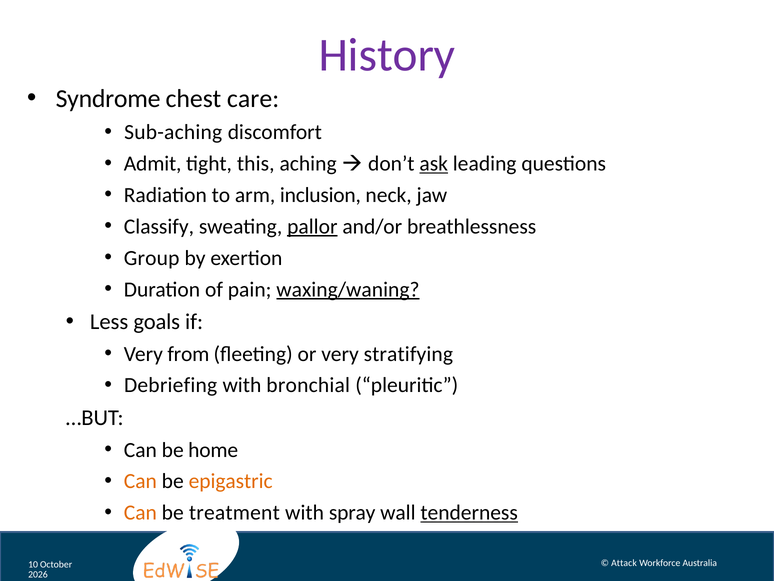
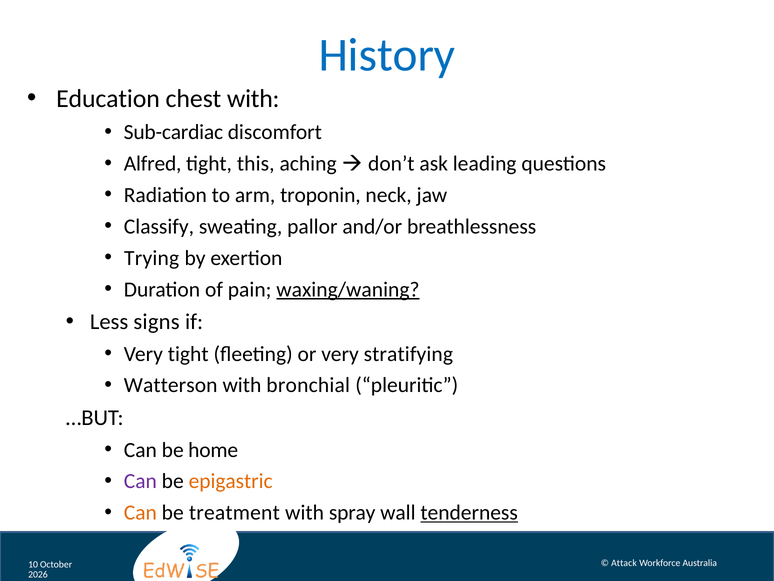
History colour: purple -> blue
Syndrome: Syndrome -> Education
chest care: care -> with
Sub-aching: Sub-aching -> Sub-cardiac
Admit: Admit -> Alfred
ask underline: present -> none
inclusion: inclusion -> troponin
pallor underline: present -> none
Group: Group -> Trying
goals: goals -> signs
Very from: from -> tight
Debriefing: Debriefing -> Watterson
Can at (140, 481) colour: orange -> purple
